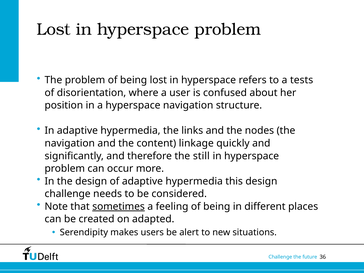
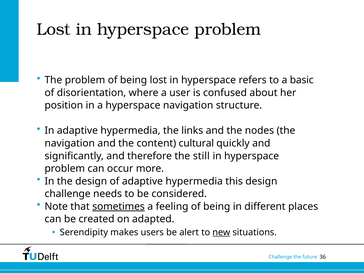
tests: tests -> basic
linkage: linkage -> cultural
new underline: none -> present
